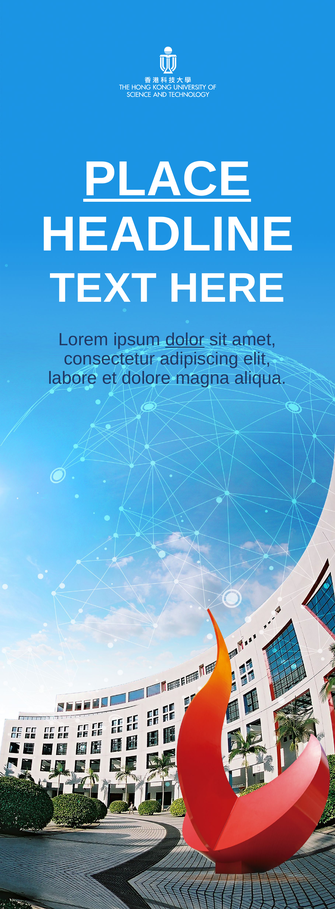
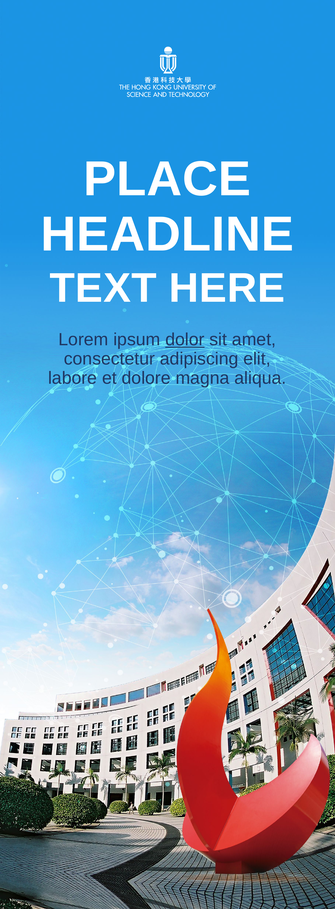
PLACE underline: present -> none
